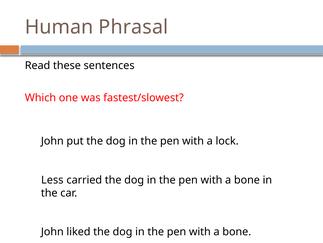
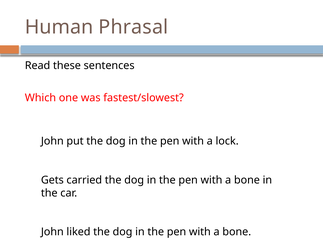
Less: Less -> Gets
